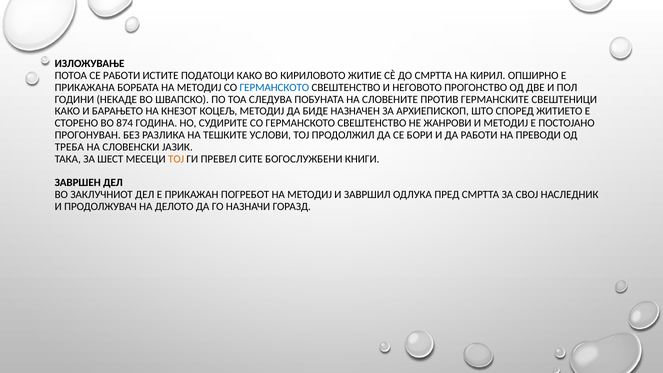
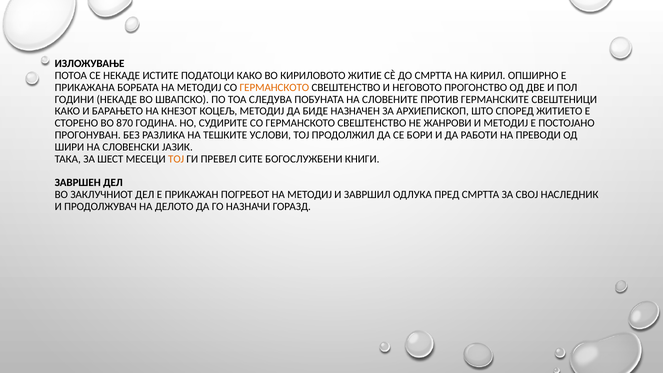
СЕ РАБОТИ: РАБОТИ -> НЕКАДЕ
ГЕРМАНСКОТО at (274, 87) colour: blue -> orange
874: 874 -> 870
ТРЕБА: ТРЕБА -> ШИРИ
